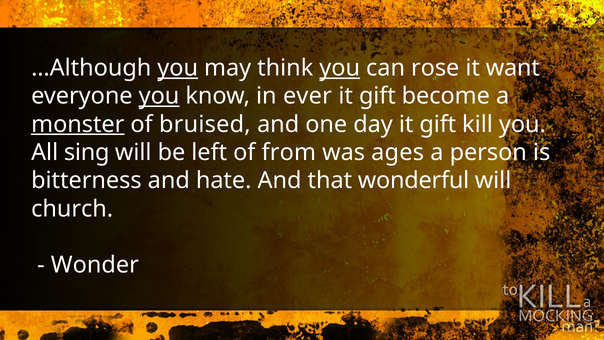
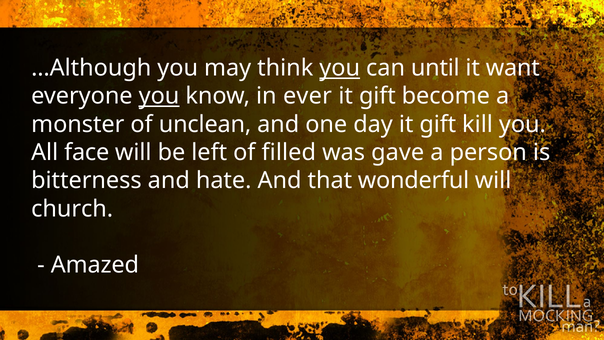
you at (178, 68) underline: present -> none
rose: rose -> until
monster underline: present -> none
bruised: bruised -> unclean
sing: sing -> face
from: from -> filled
ages: ages -> gave
Wonder: Wonder -> Amazed
